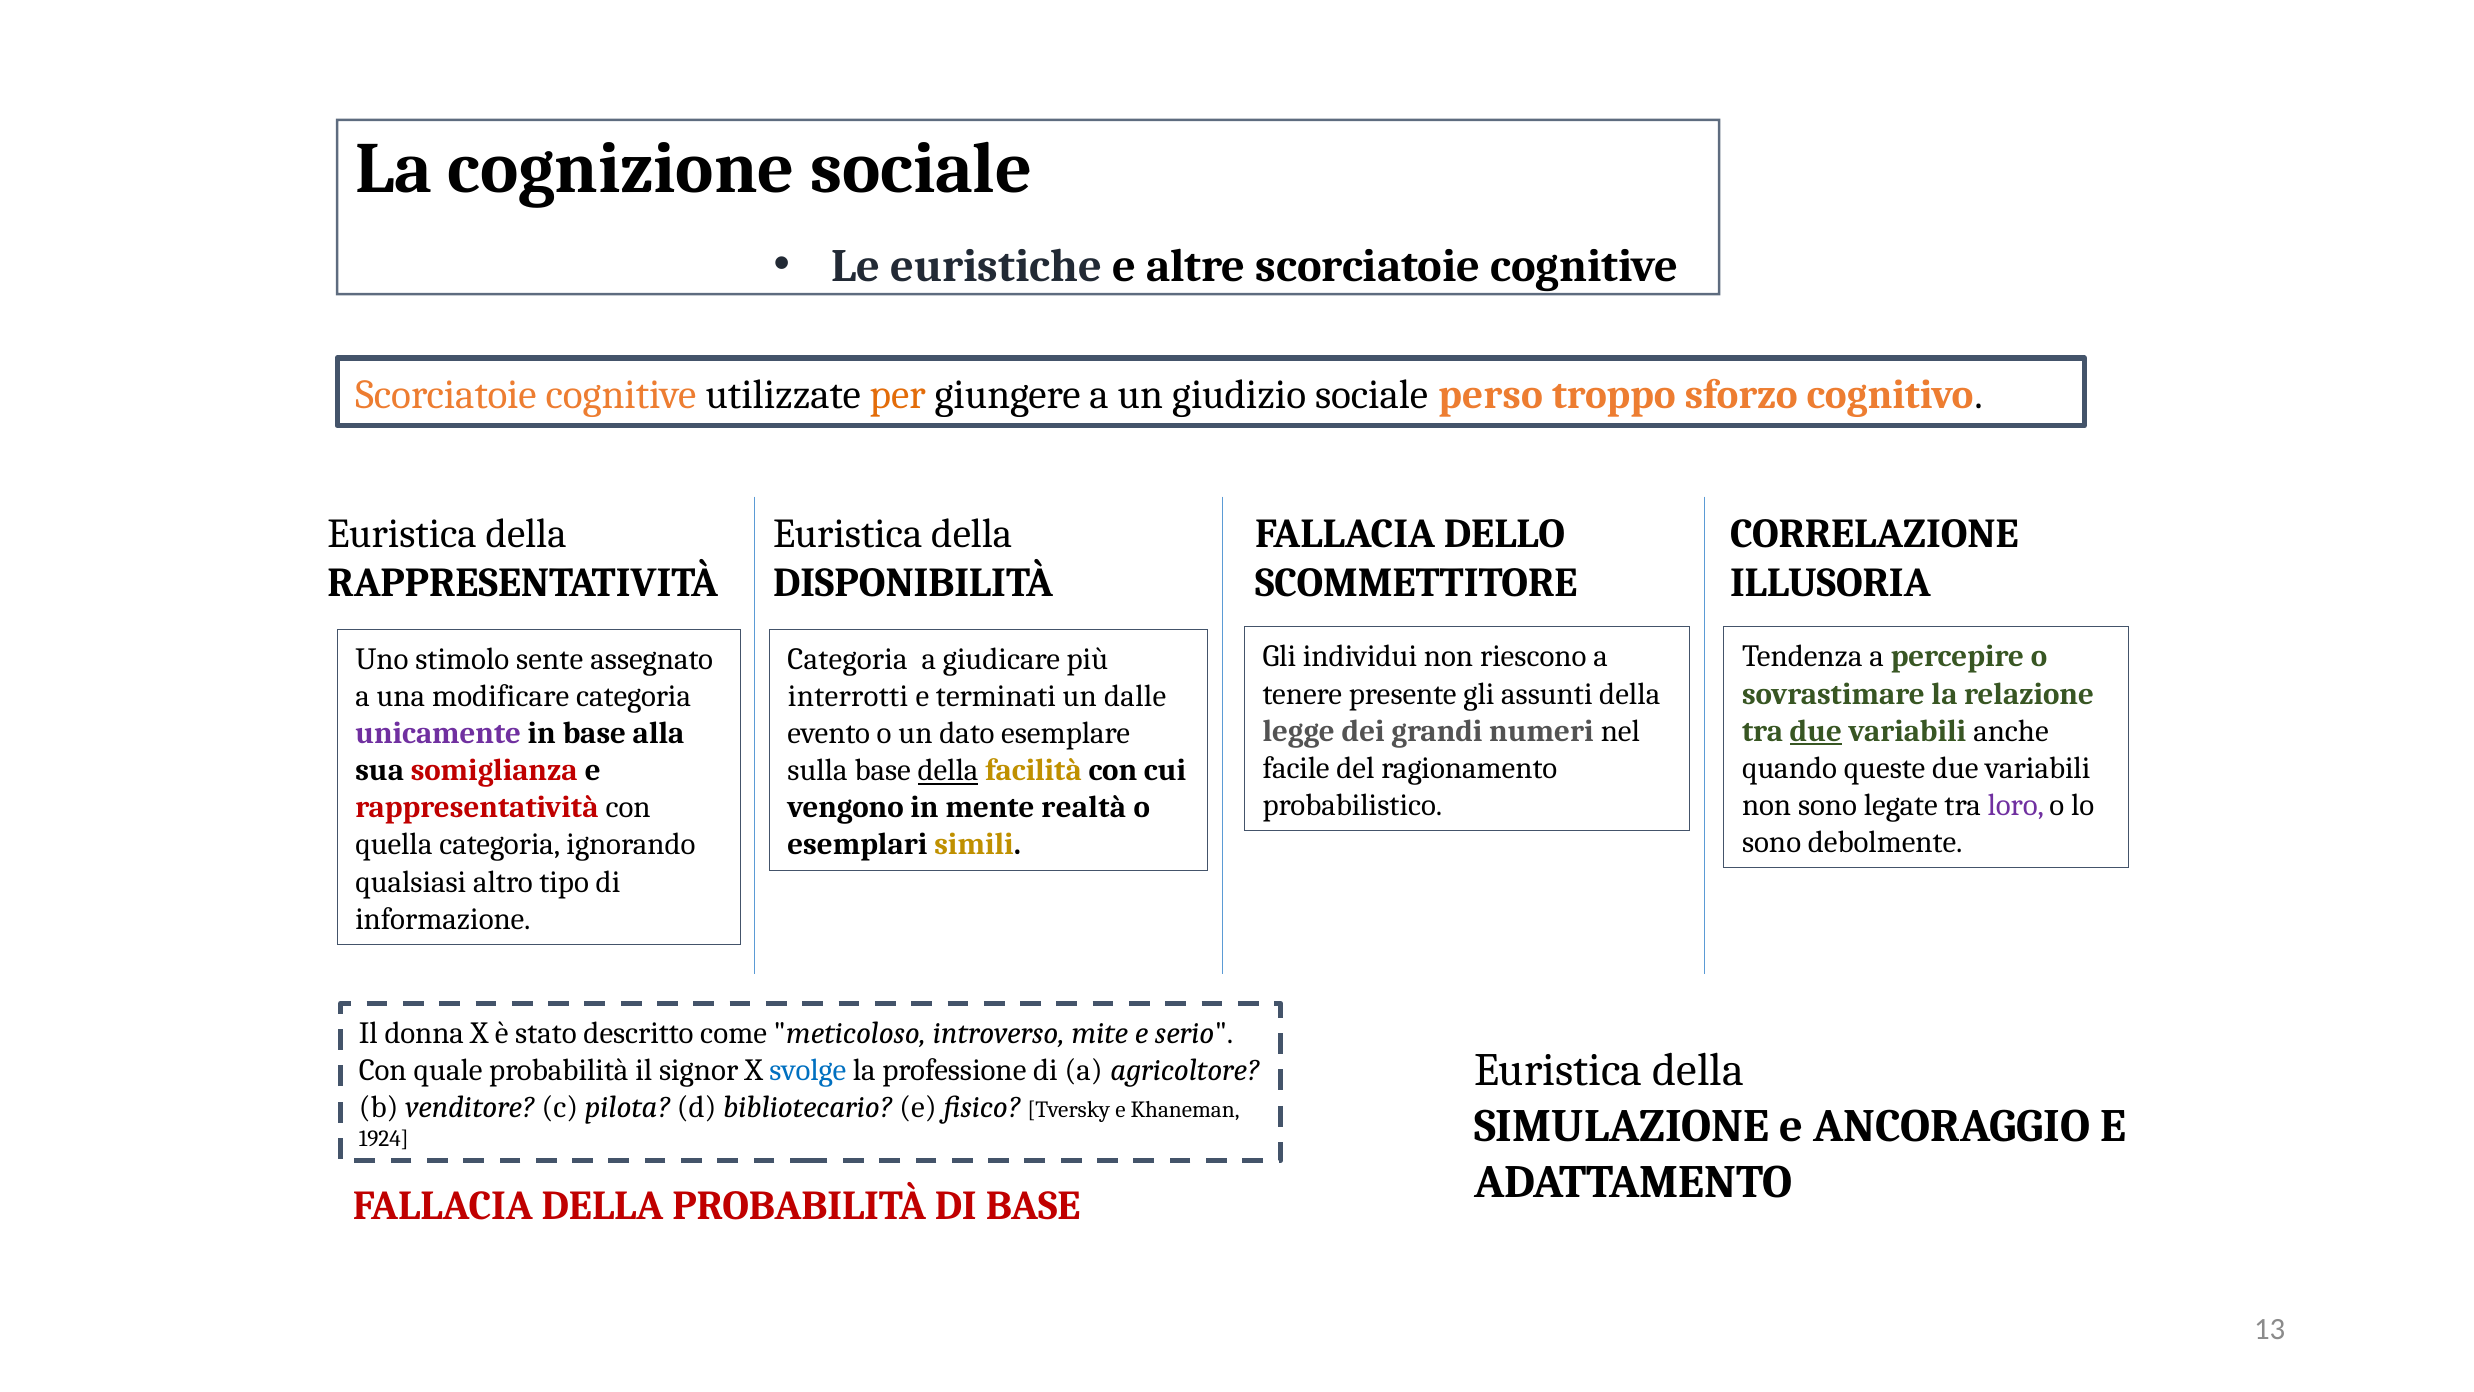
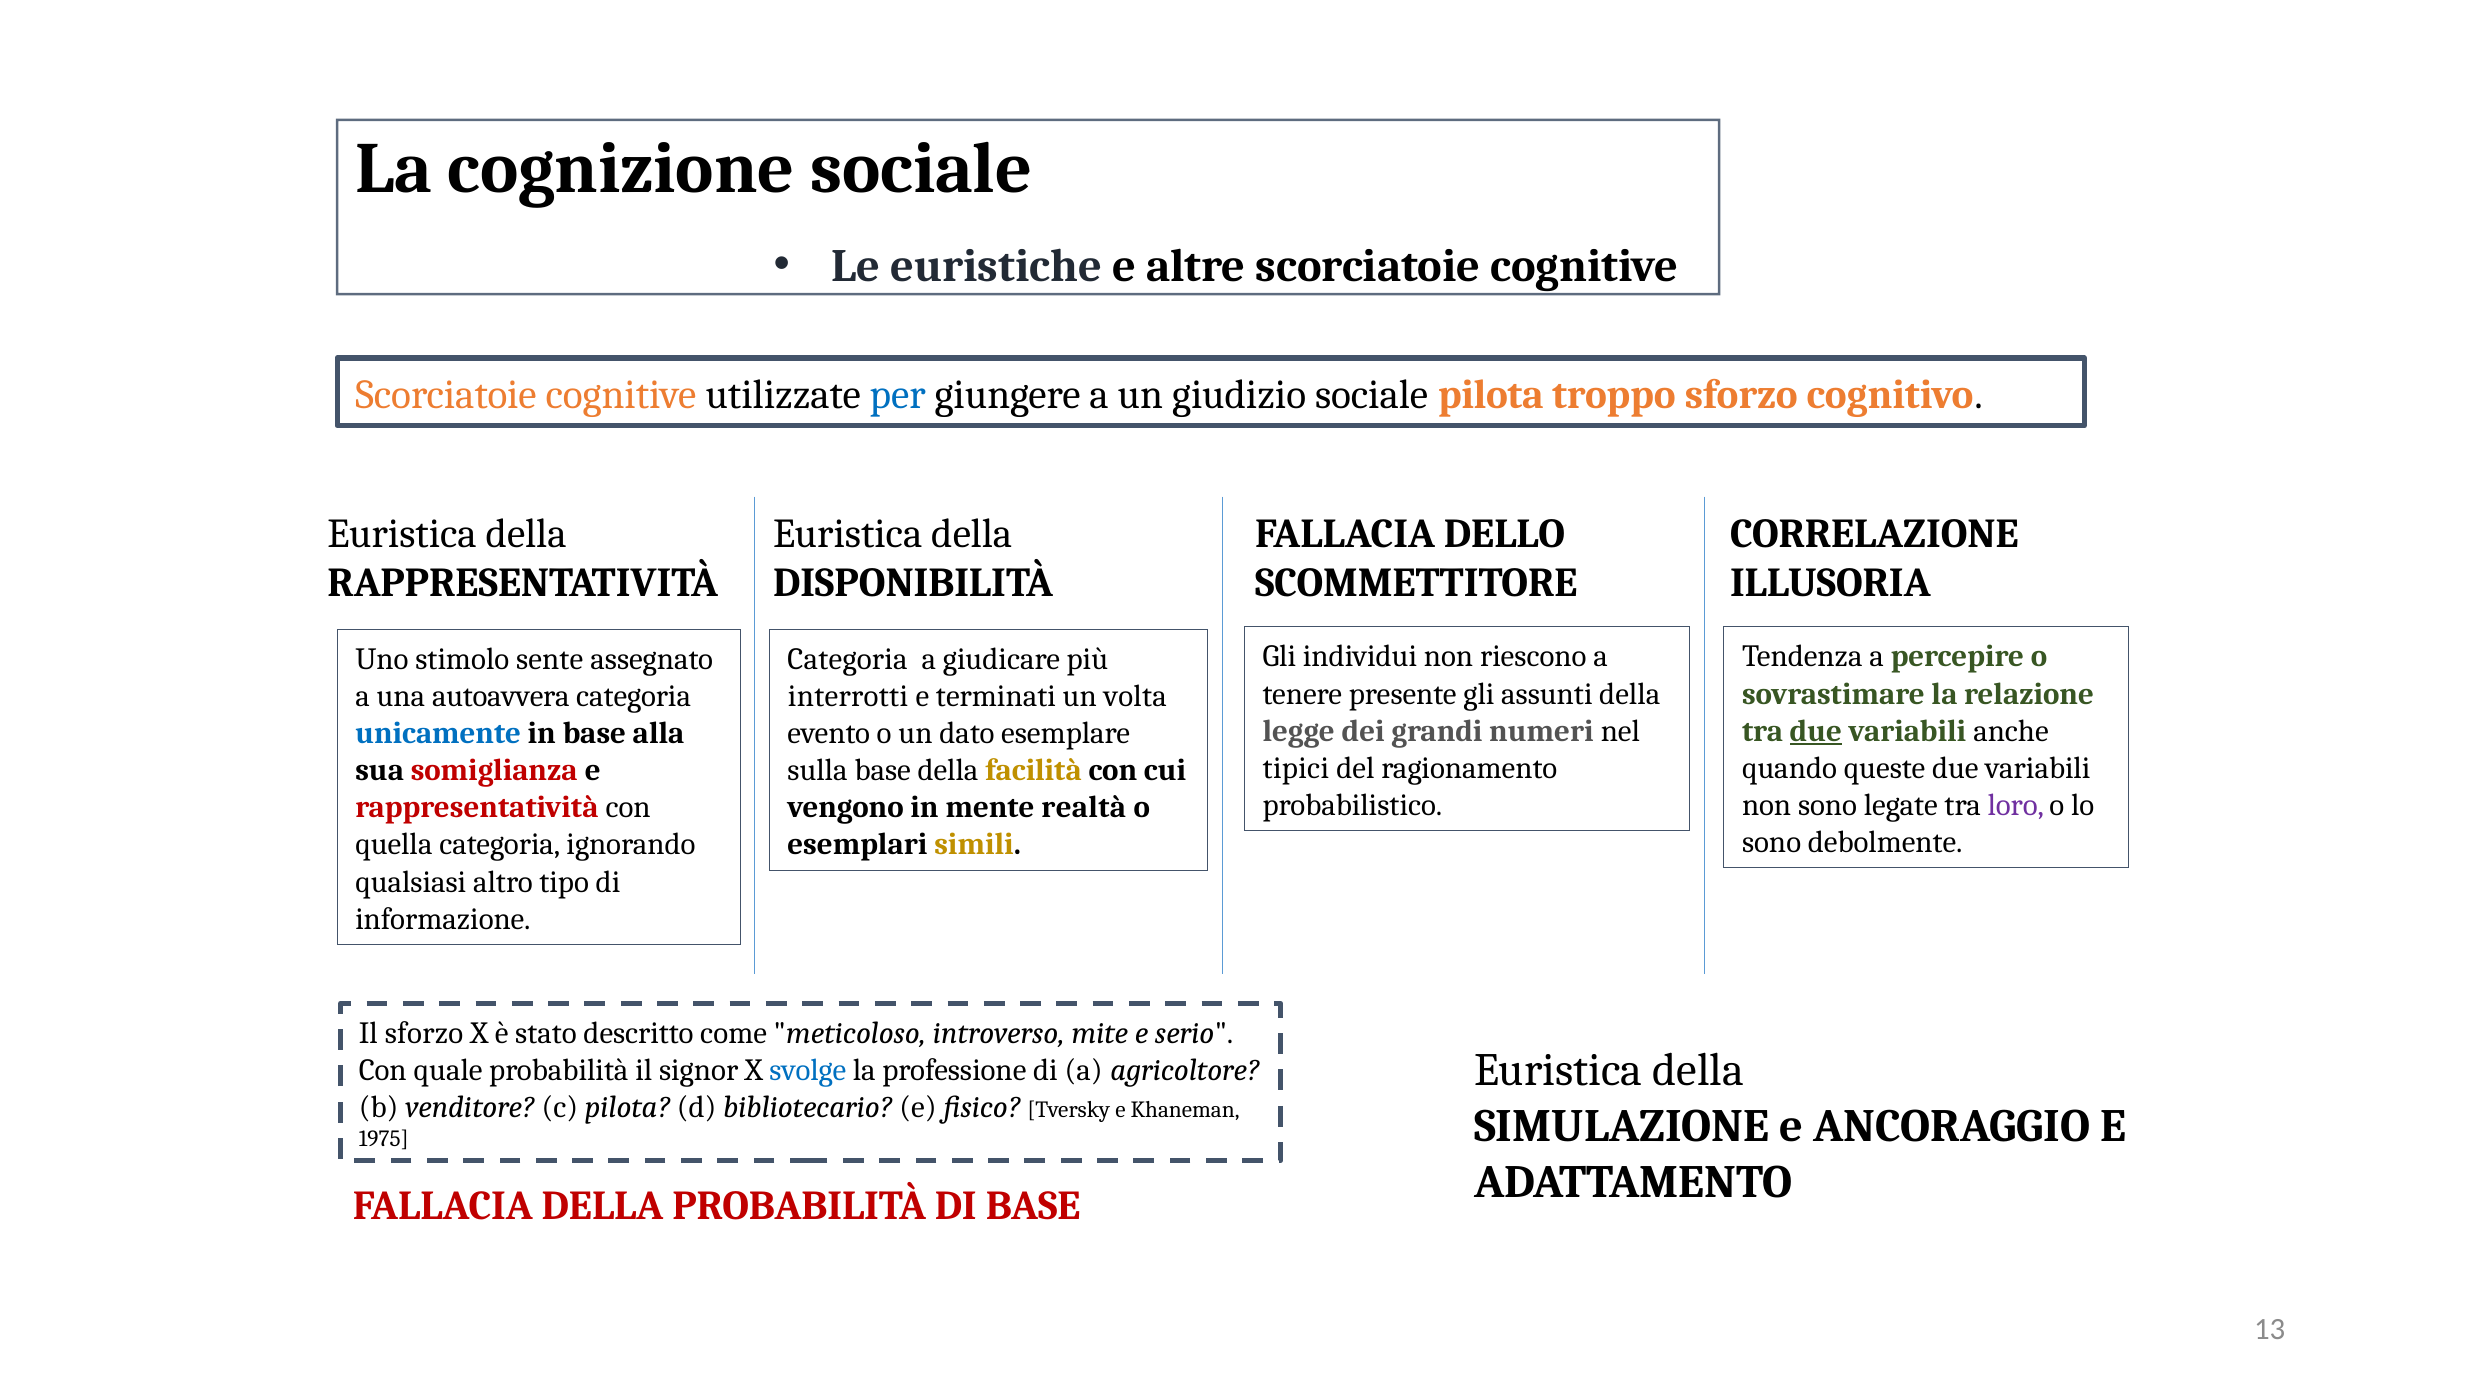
per colour: orange -> blue
sociale perso: perso -> pilota
modificare: modificare -> autoavvera
dalle: dalle -> volta
unicamente colour: purple -> blue
facile: facile -> tipici
della at (948, 770) underline: present -> none
Il donna: donna -> sforzo
1924: 1924 -> 1975
